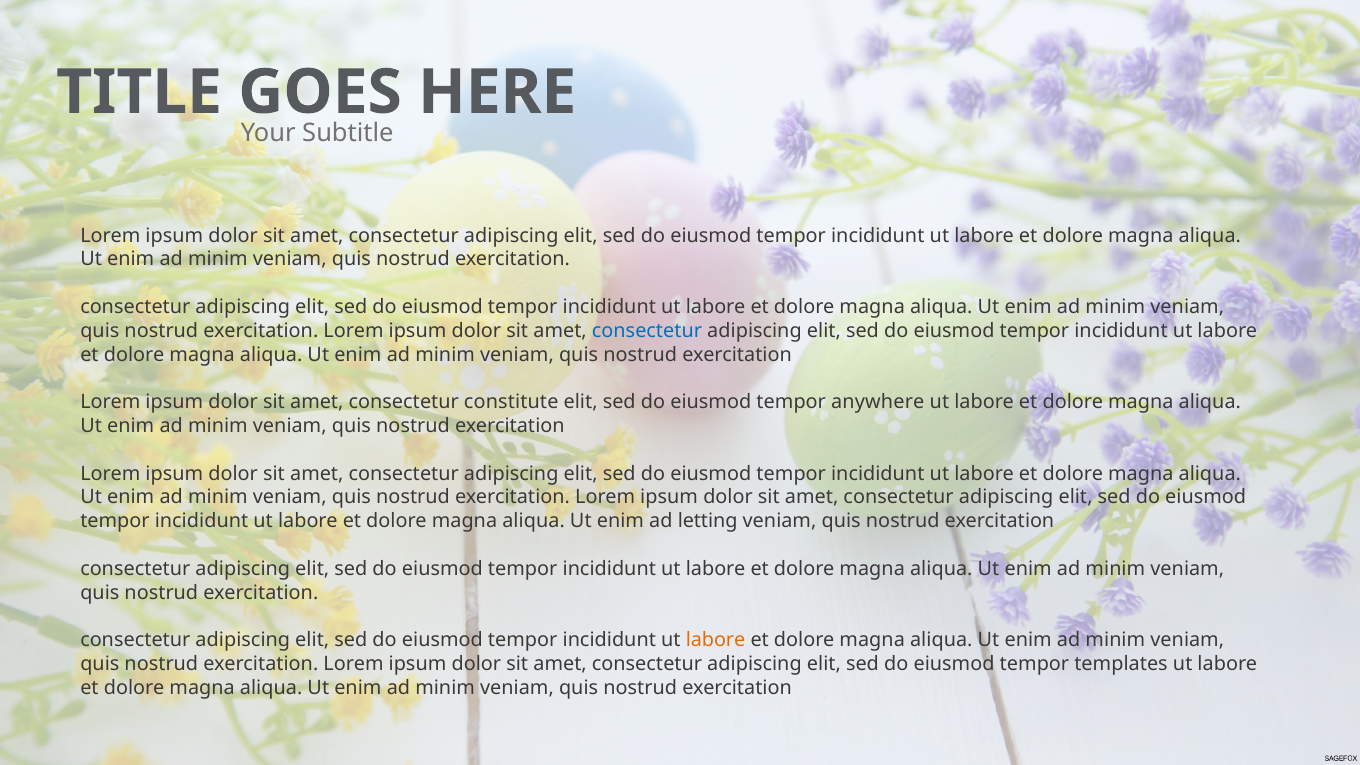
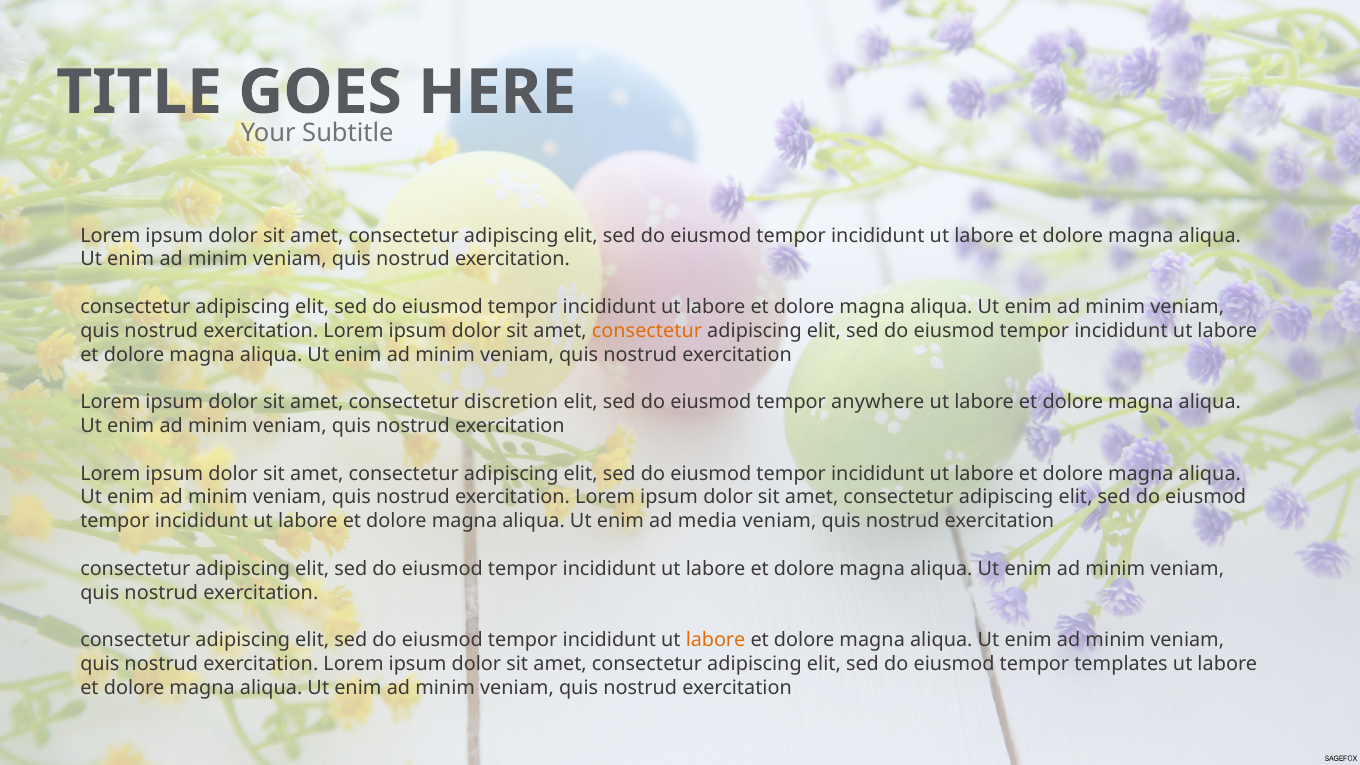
consectetur at (647, 331) colour: blue -> orange
constitute: constitute -> discretion
letting: letting -> media
